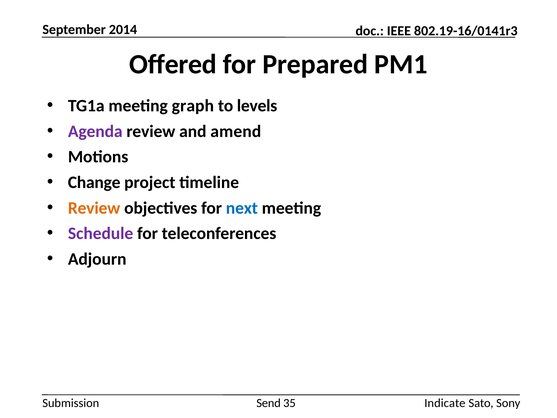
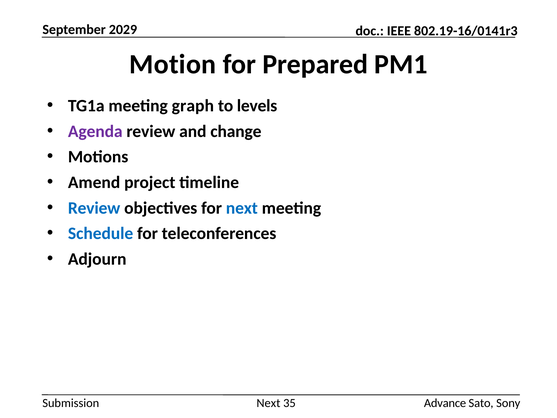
2014: 2014 -> 2029
Offered: Offered -> Motion
amend: amend -> change
Change: Change -> Amend
Review at (94, 208) colour: orange -> blue
Schedule colour: purple -> blue
Send at (269, 403): Send -> Next
Indicate: Indicate -> Advance
